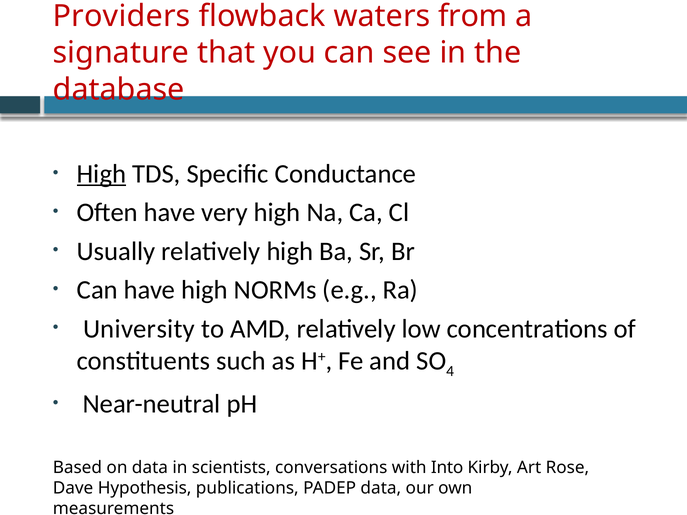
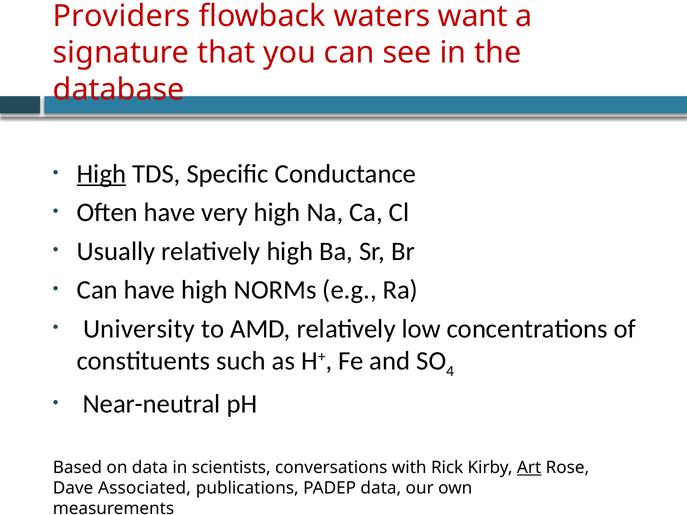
from: from -> want
Into: Into -> Rick
Art underline: none -> present
Hypothesis: Hypothesis -> Associated
